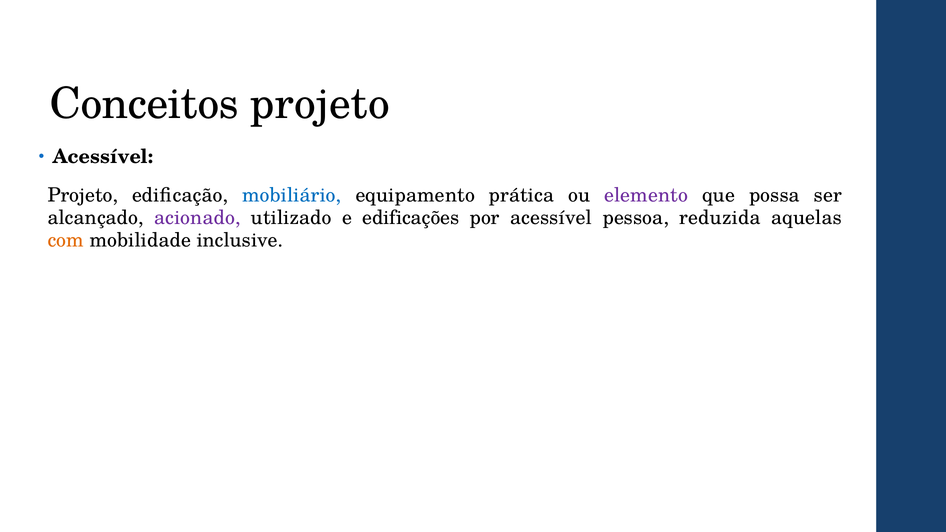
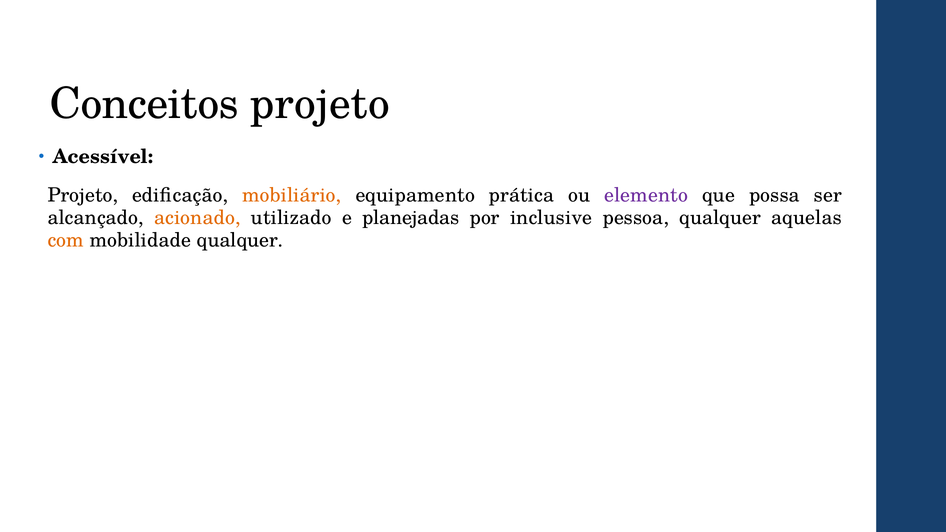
mobiliário colour: blue -> orange
acionado colour: purple -> orange
edificações: edificações -> planejadas
por acessível: acessível -> inclusive
pessoa reduzida: reduzida -> qualquer
mobilidade inclusive: inclusive -> qualquer
